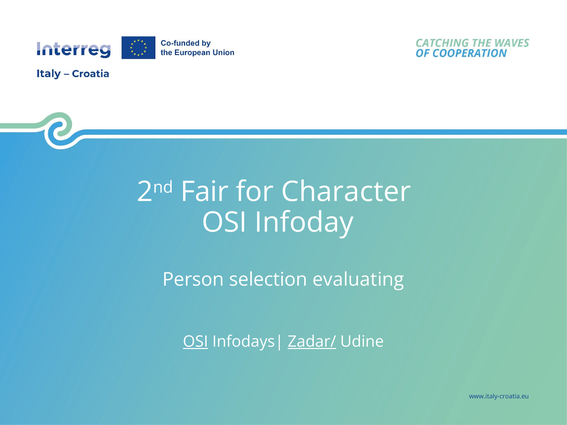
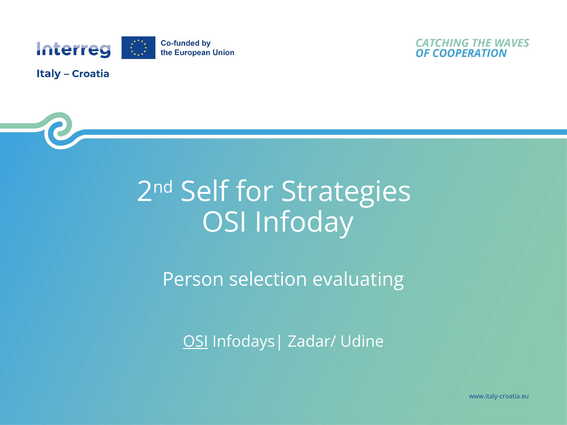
Fair: Fair -> Self
Character: Character -> Strategies
Zadar/ underline: present -> none
